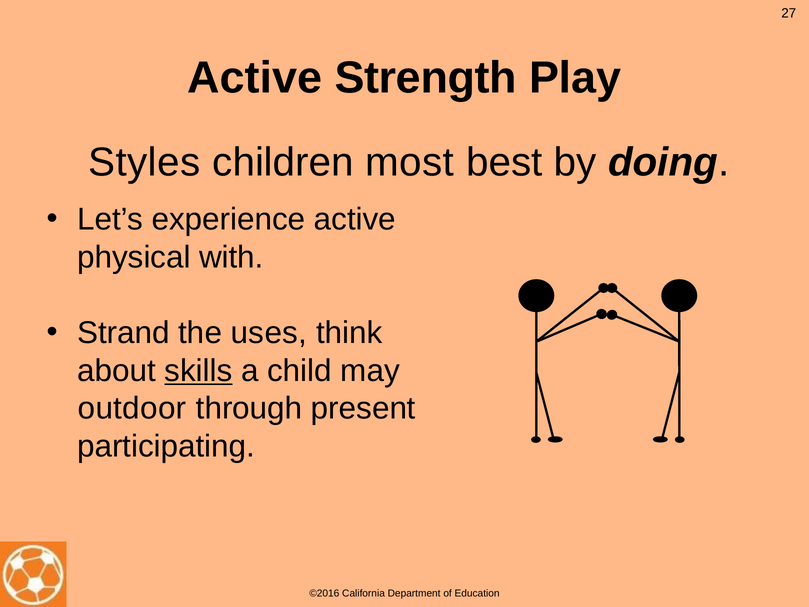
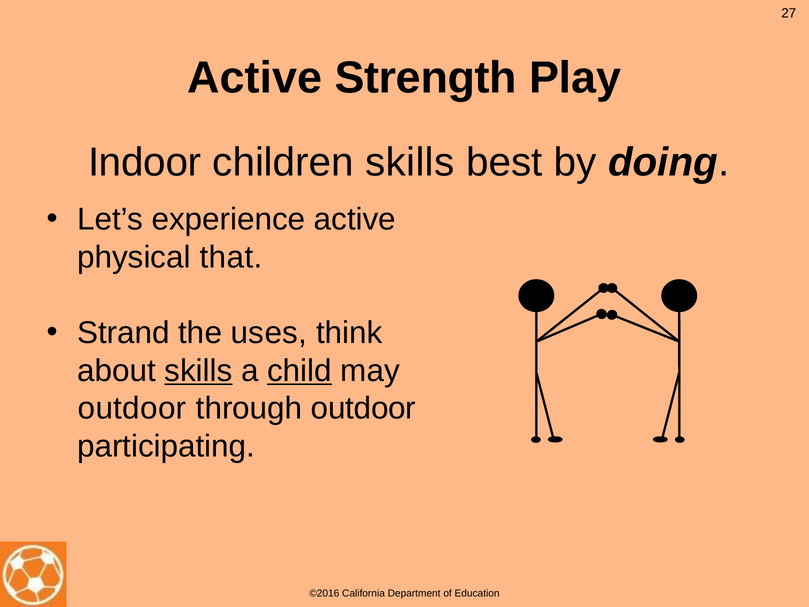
Styles: Styles -> Indoor
children most: most -> skills
with: with -> that
child underline: none -> present
through present: present -> outdoor
